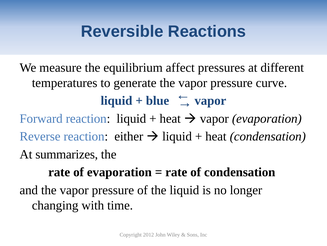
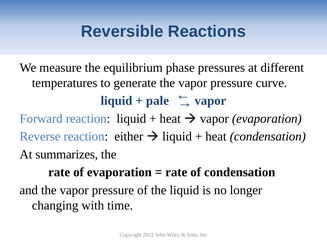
affect: affect -> phase
blue: blue -> pale
